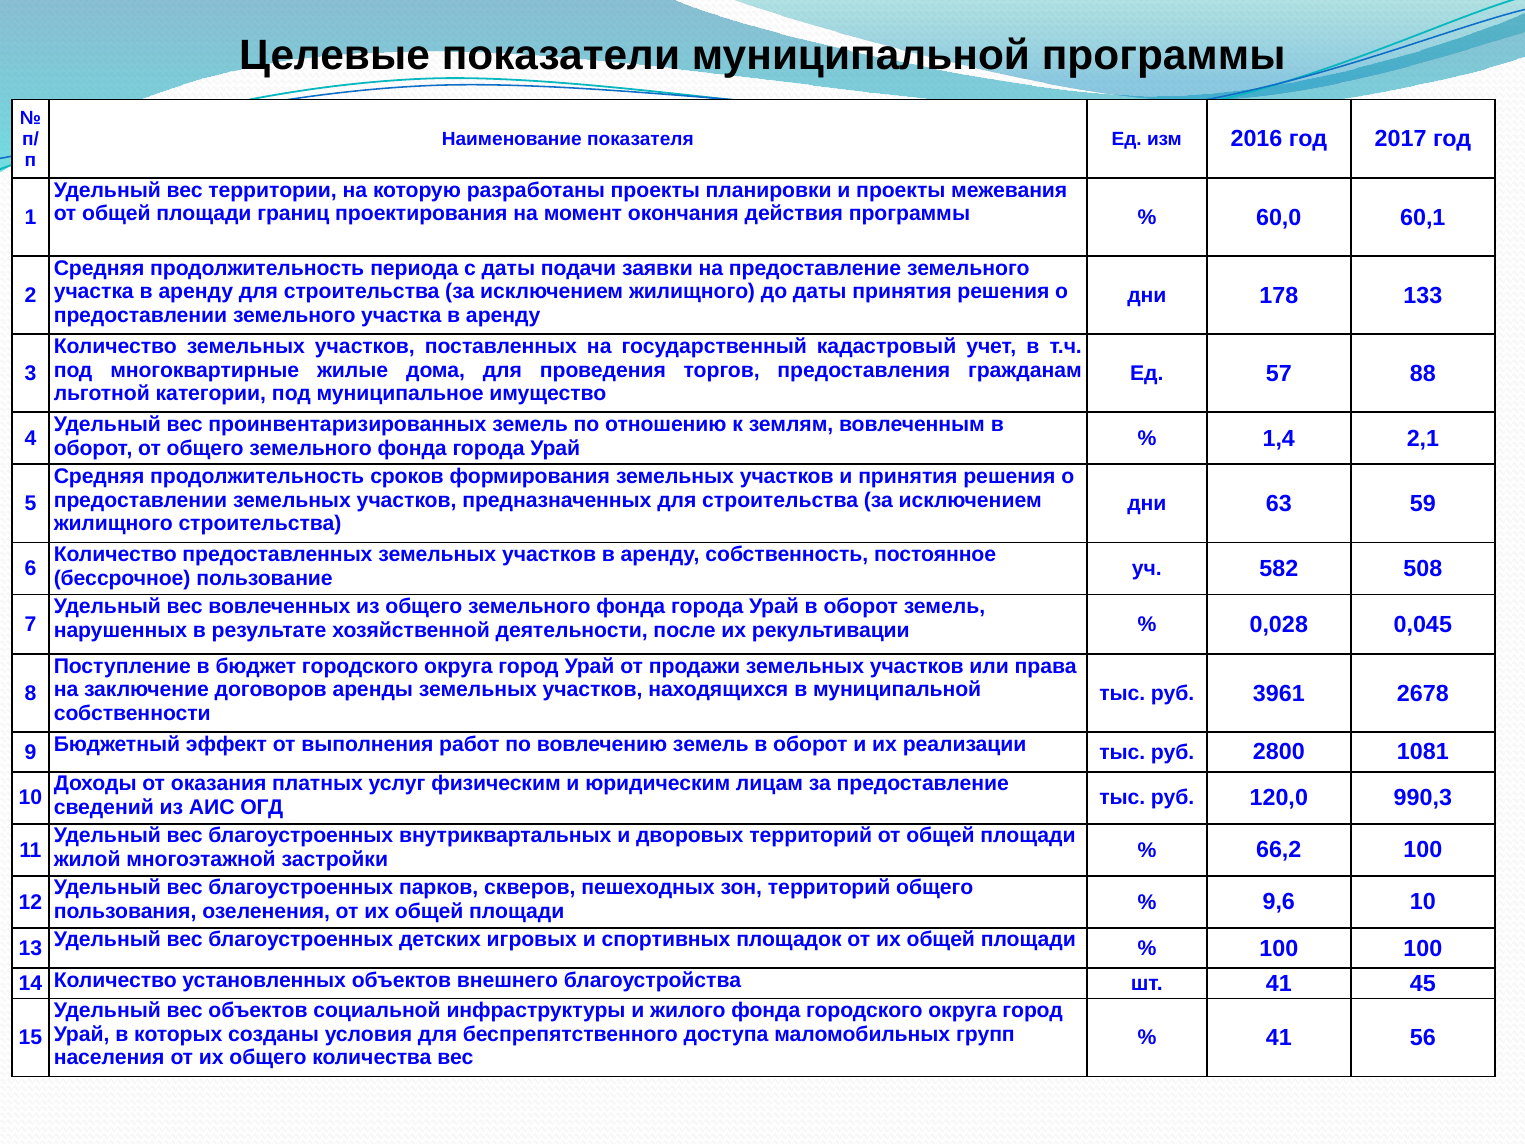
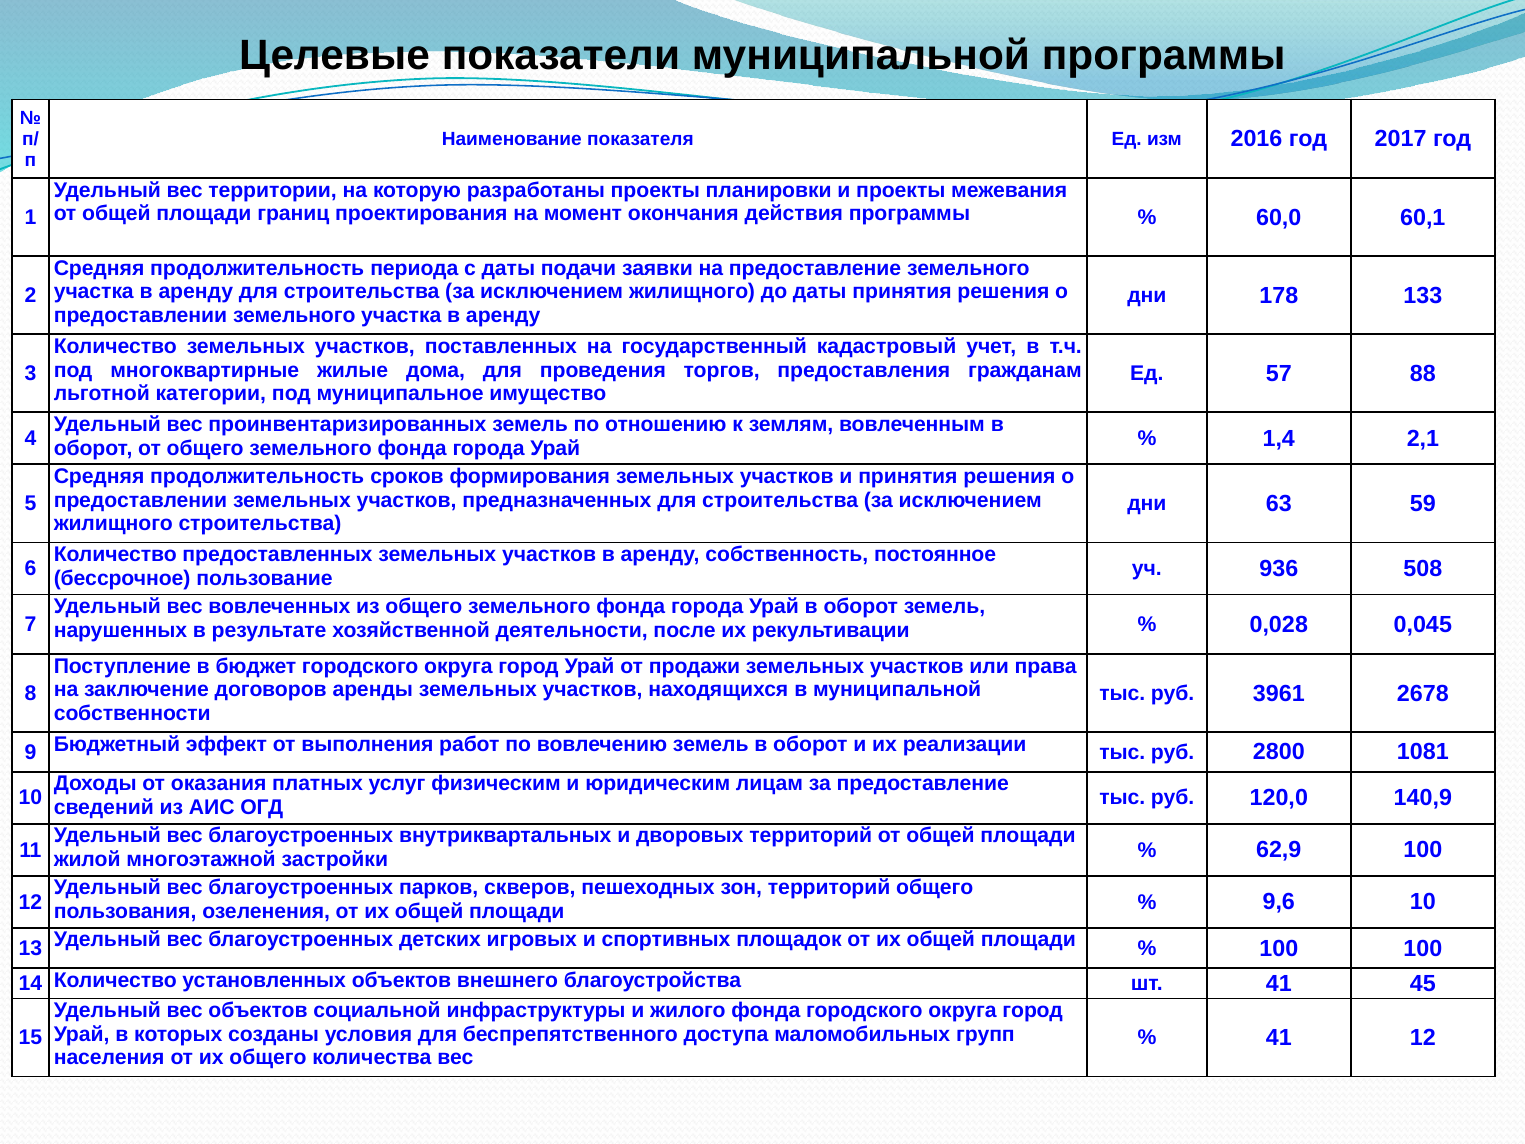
582: 582 -> 936
990,3: 990,3 -> 140,9
66,2: 66,2 -> 62,9
41 56: 56 -> 12
